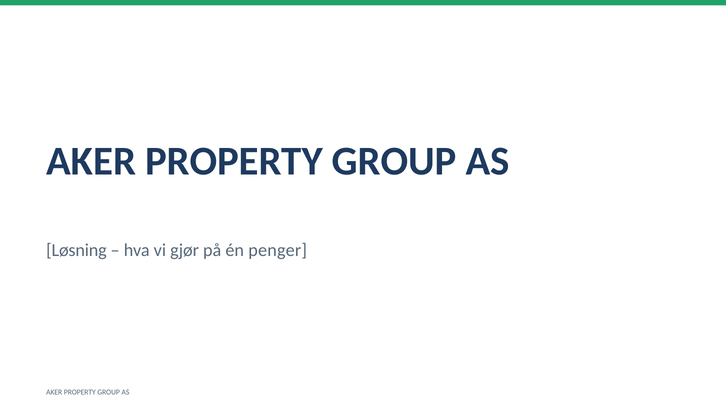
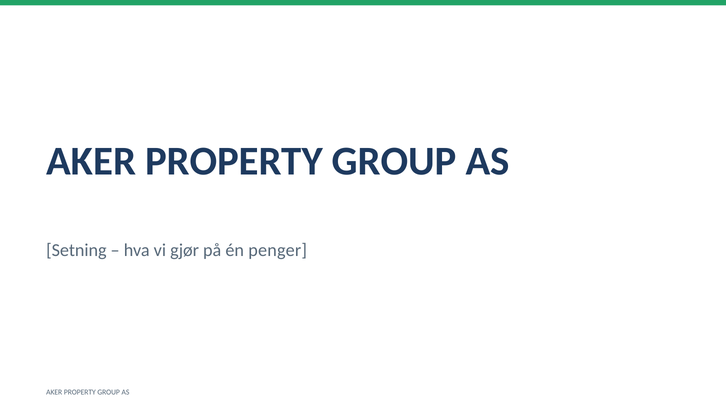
Løsning: Løsning -> Setning
